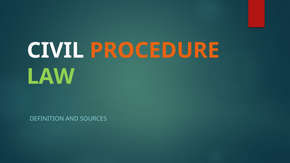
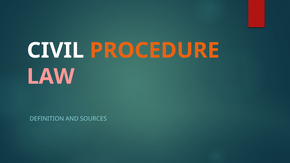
LAW colour: light green -> pink
